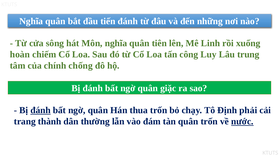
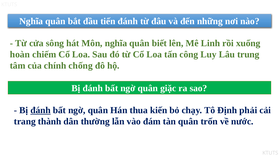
tiên: tiên -> biết
thua trốn: trốn -> kiến
nước underline: present -> none
